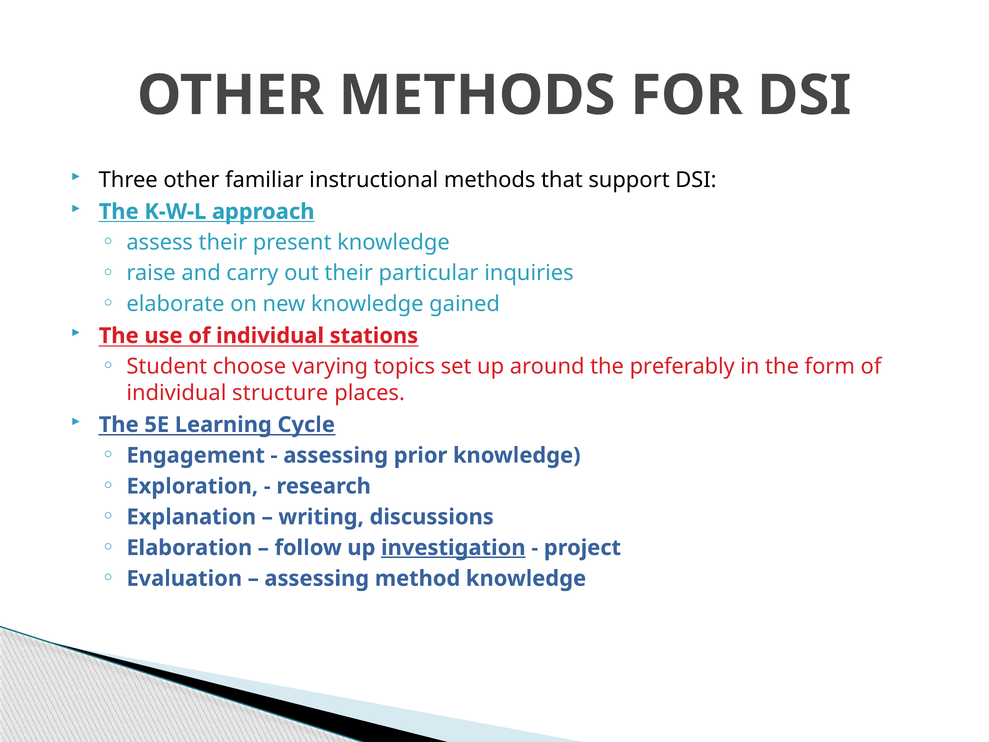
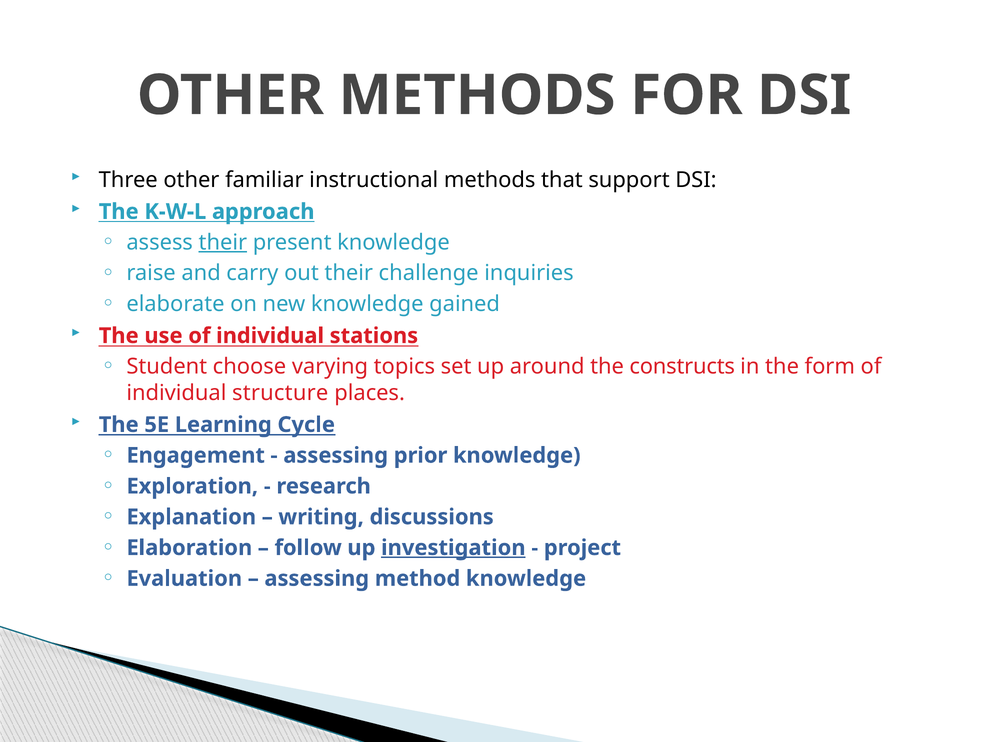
their at (223, 242) underline: none -> present
particular: particular -> challenge
preferably: preferably -> constructs
